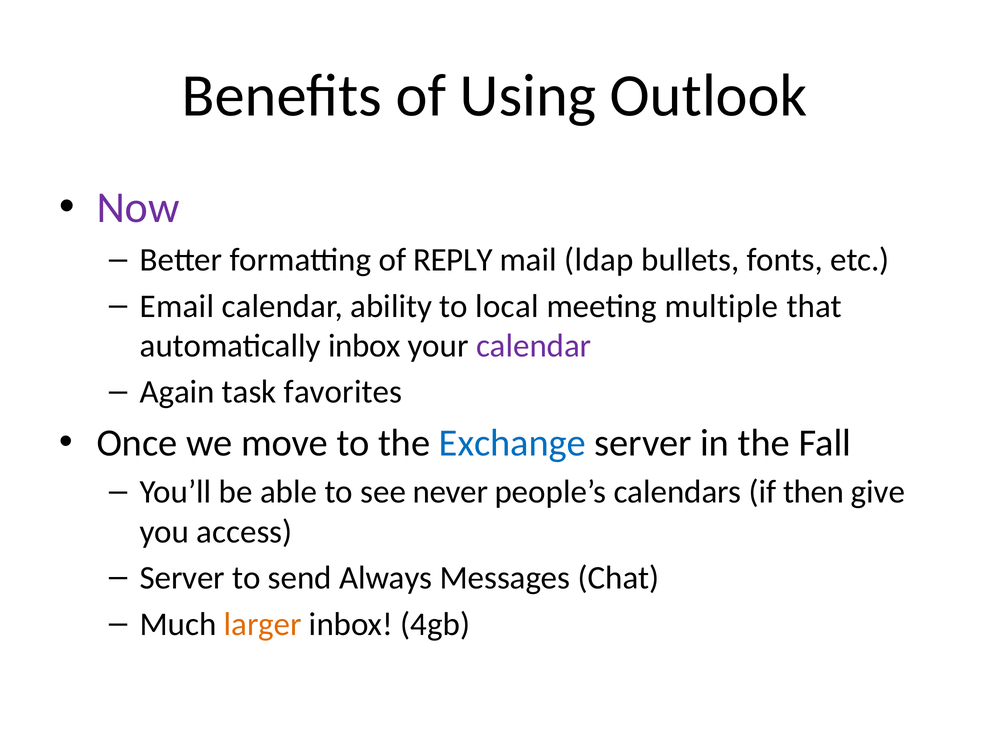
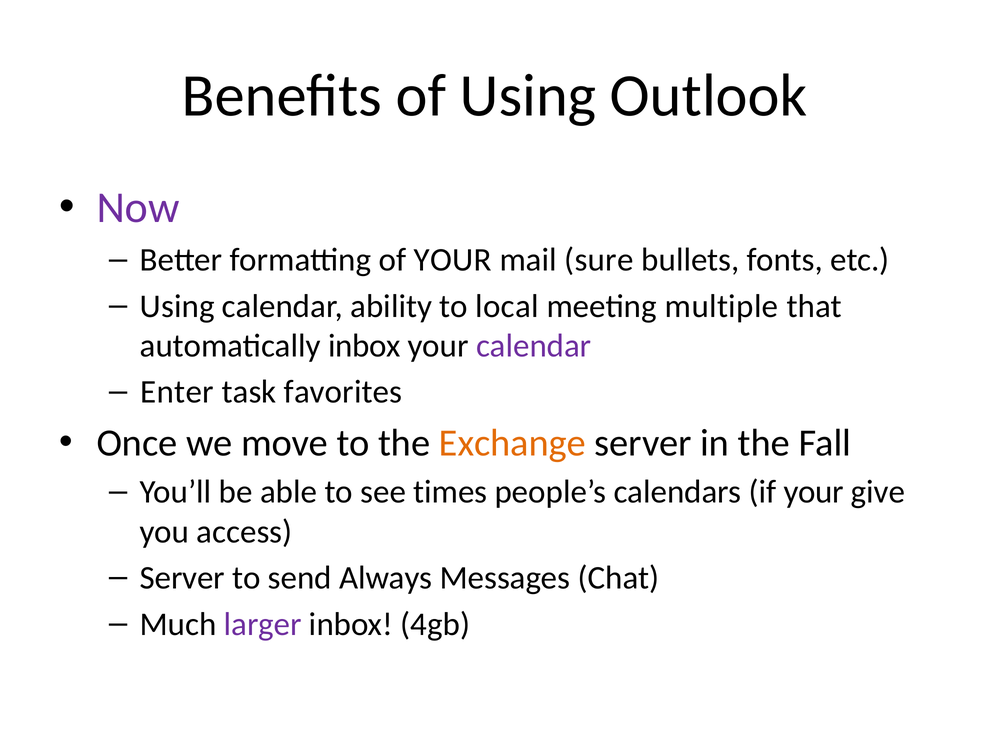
of REPLY: REPLY -> YOUR
ldap: ldap -> sure
Email at (177, 306): Email -> Using
Again: Again -> Enter
Exchange colour: blue -> orange
never: never -> times
if then: then -> your
larger colour: orange -> purple
